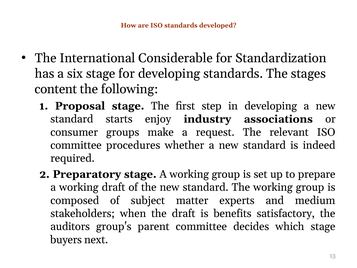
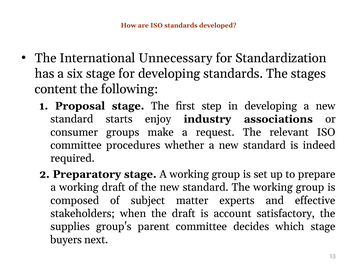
Considerable: Considerable -> Unnecessary
medium: medium -> effective
benefits: benefits -> account
auditors: auditors -> supplies
